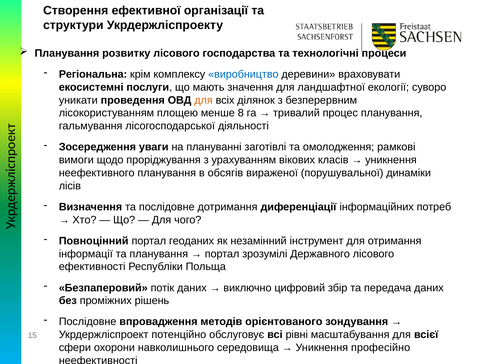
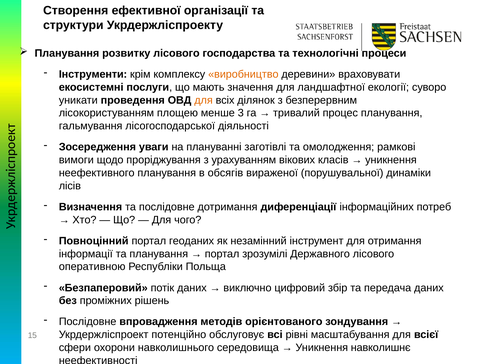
Регіональна: Регіональна -> Інструменти
виробництво colour: blue -> orange
8: 8 -> 3
ефективності: ефективності -> оперативною
професійно: професійно -> навколишнє
